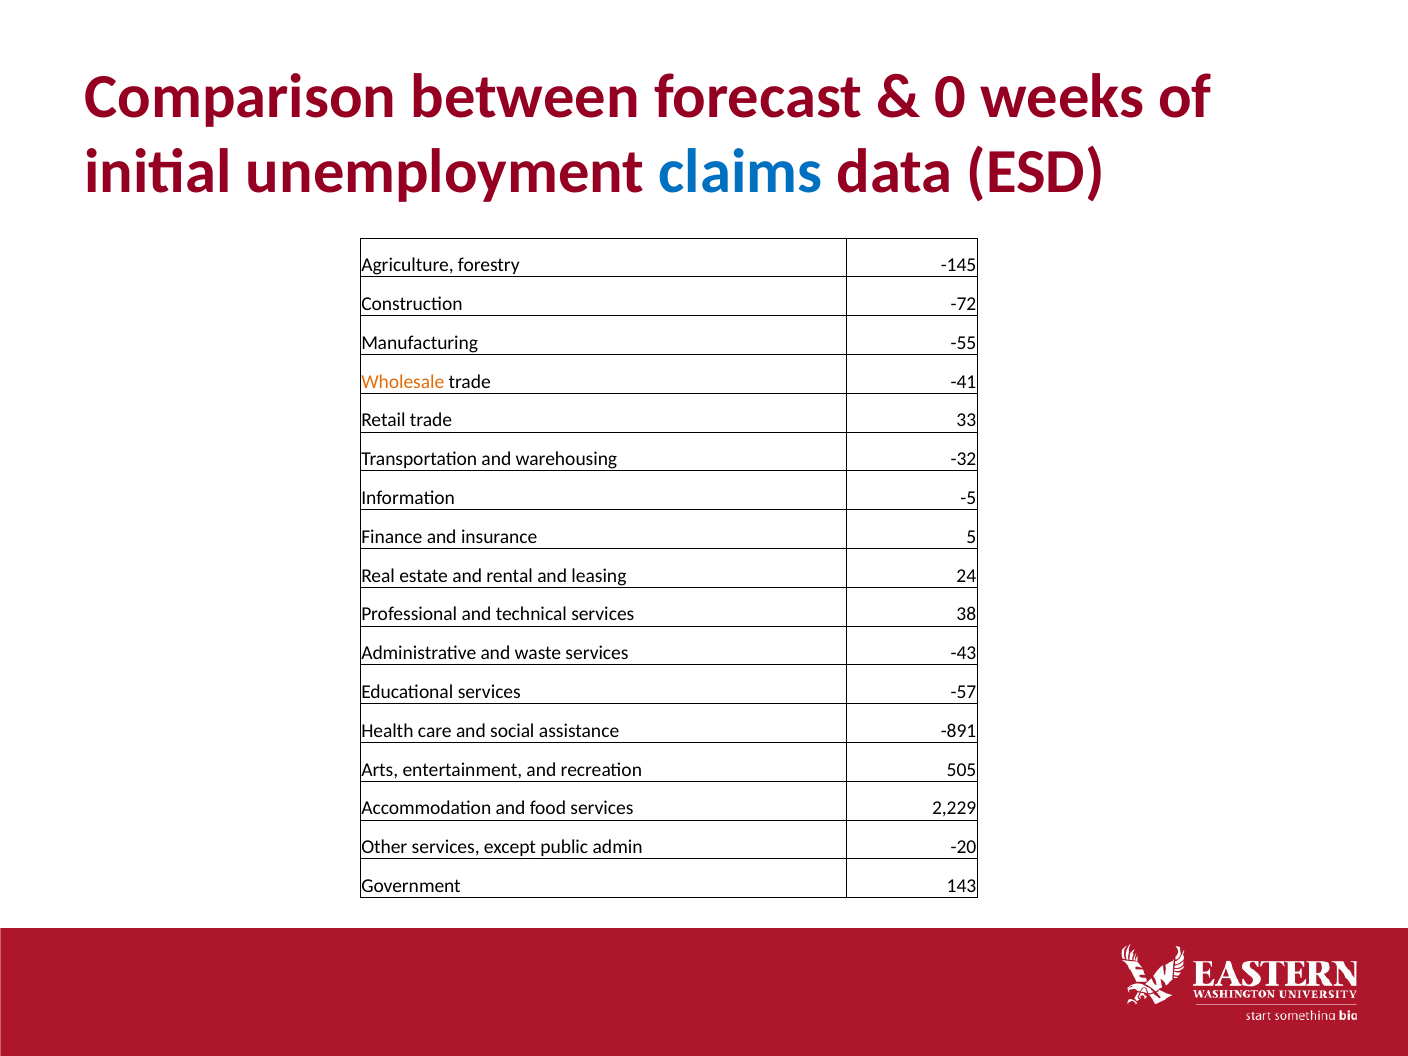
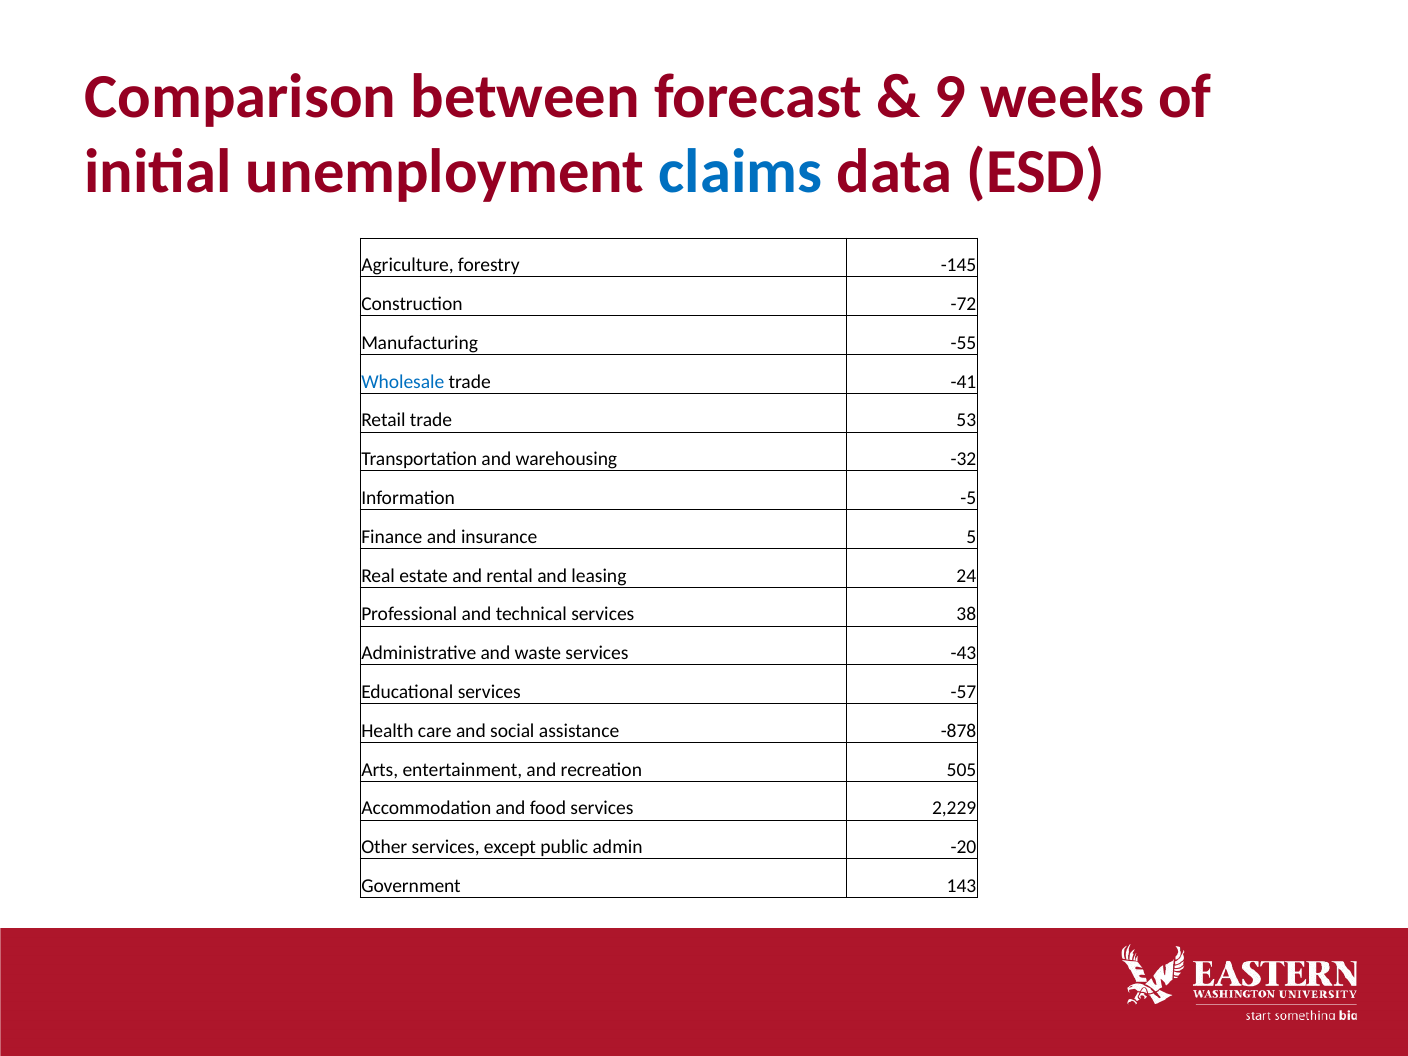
0: 0 -> 9
Wholesale colour: orange -> blue
33: 33 -> 53
-891: -891 -> -878
